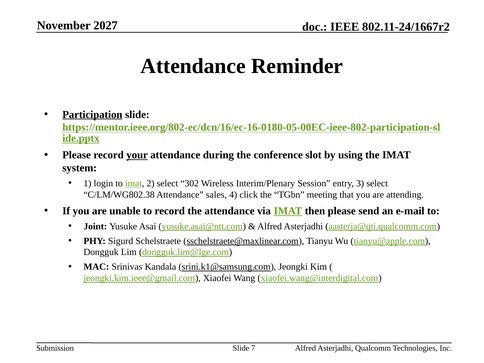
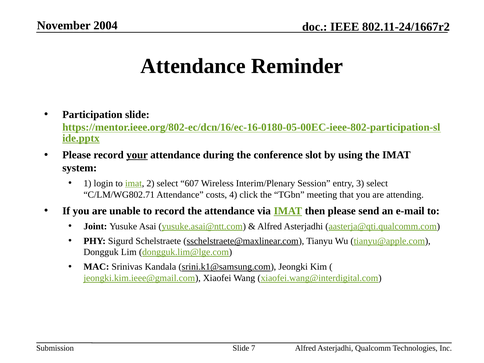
2027: 2027 -> 2004
Participation underline: present -> none
302: 302 -> 607
C/LM/WG802.38: C/LM/WG802.38 -> C/LM/WG802.71
sales: sales -> costs
